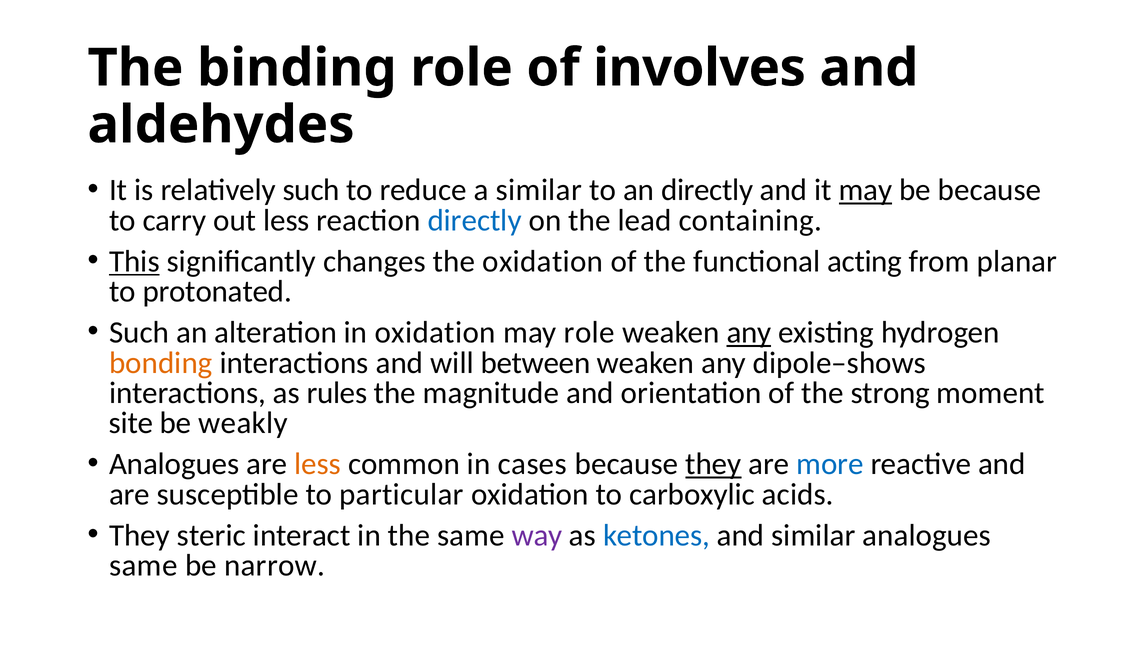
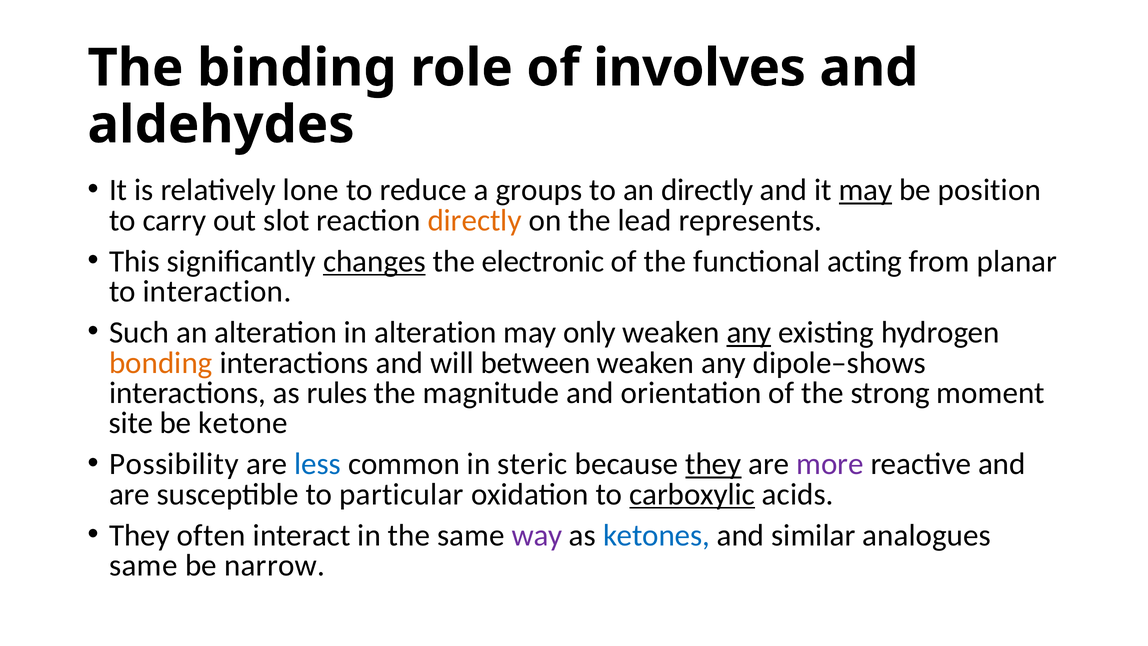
relatively such: such -> lone
a similar: similar -> groups
be because: because -> position
out less: less -> slot
directly at (475, 220) colour: blue -> orange
containing: containing -> represents
This underline: present -> none
changes underline: none -> present
the oxidation: oxidation -> electronic
protonated: protonated -> interaction
in oxidation: oxidation -> alteration
may role: role -> only
weakly: weakly -> ketone
Analogues at (174, 464): Analogues -> Possibility
less at (318, 464) colour: orange -> blue
cases: cases -> steric
more colour: blue -> purple
carboxylic underline: none -> present
steric: steric -> often
